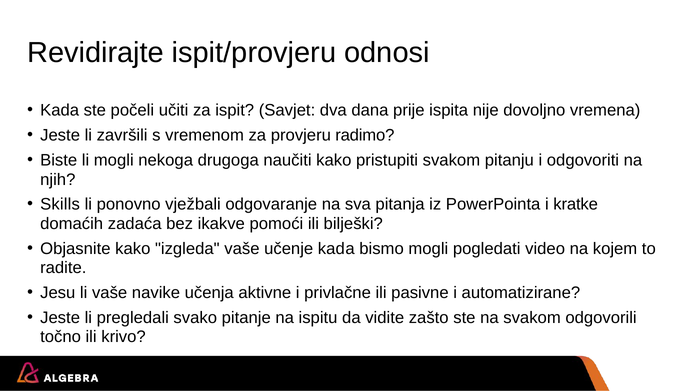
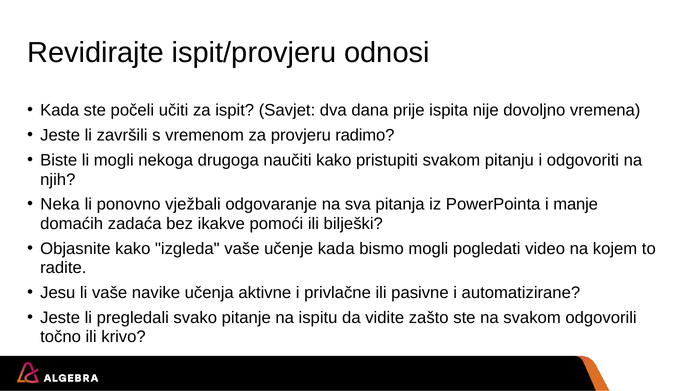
Skills: Skills -> Neka
kratke: kratke -> manje
